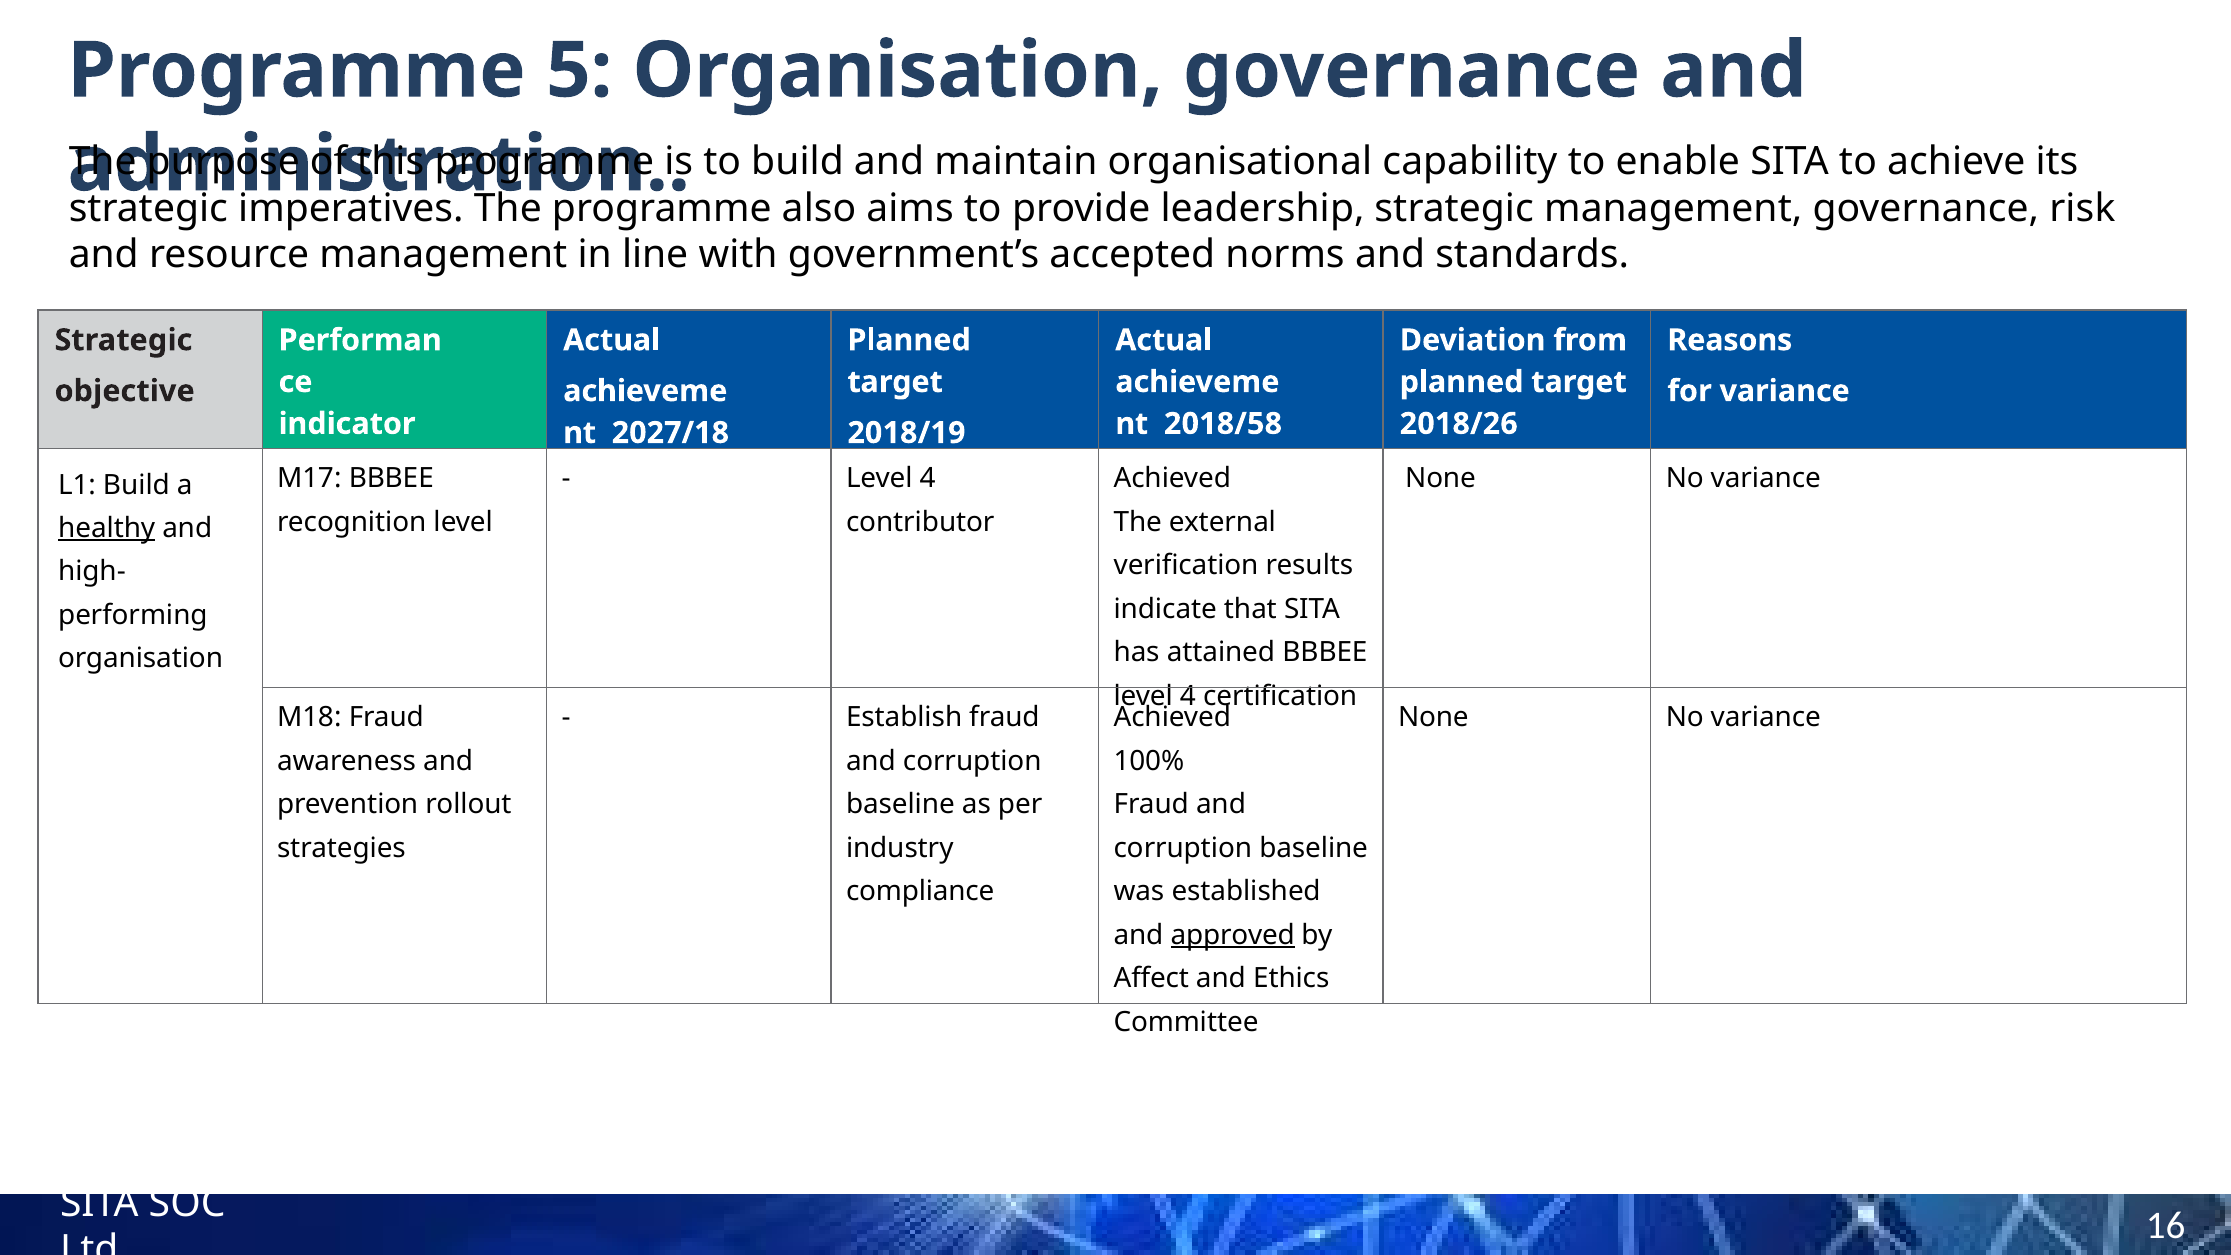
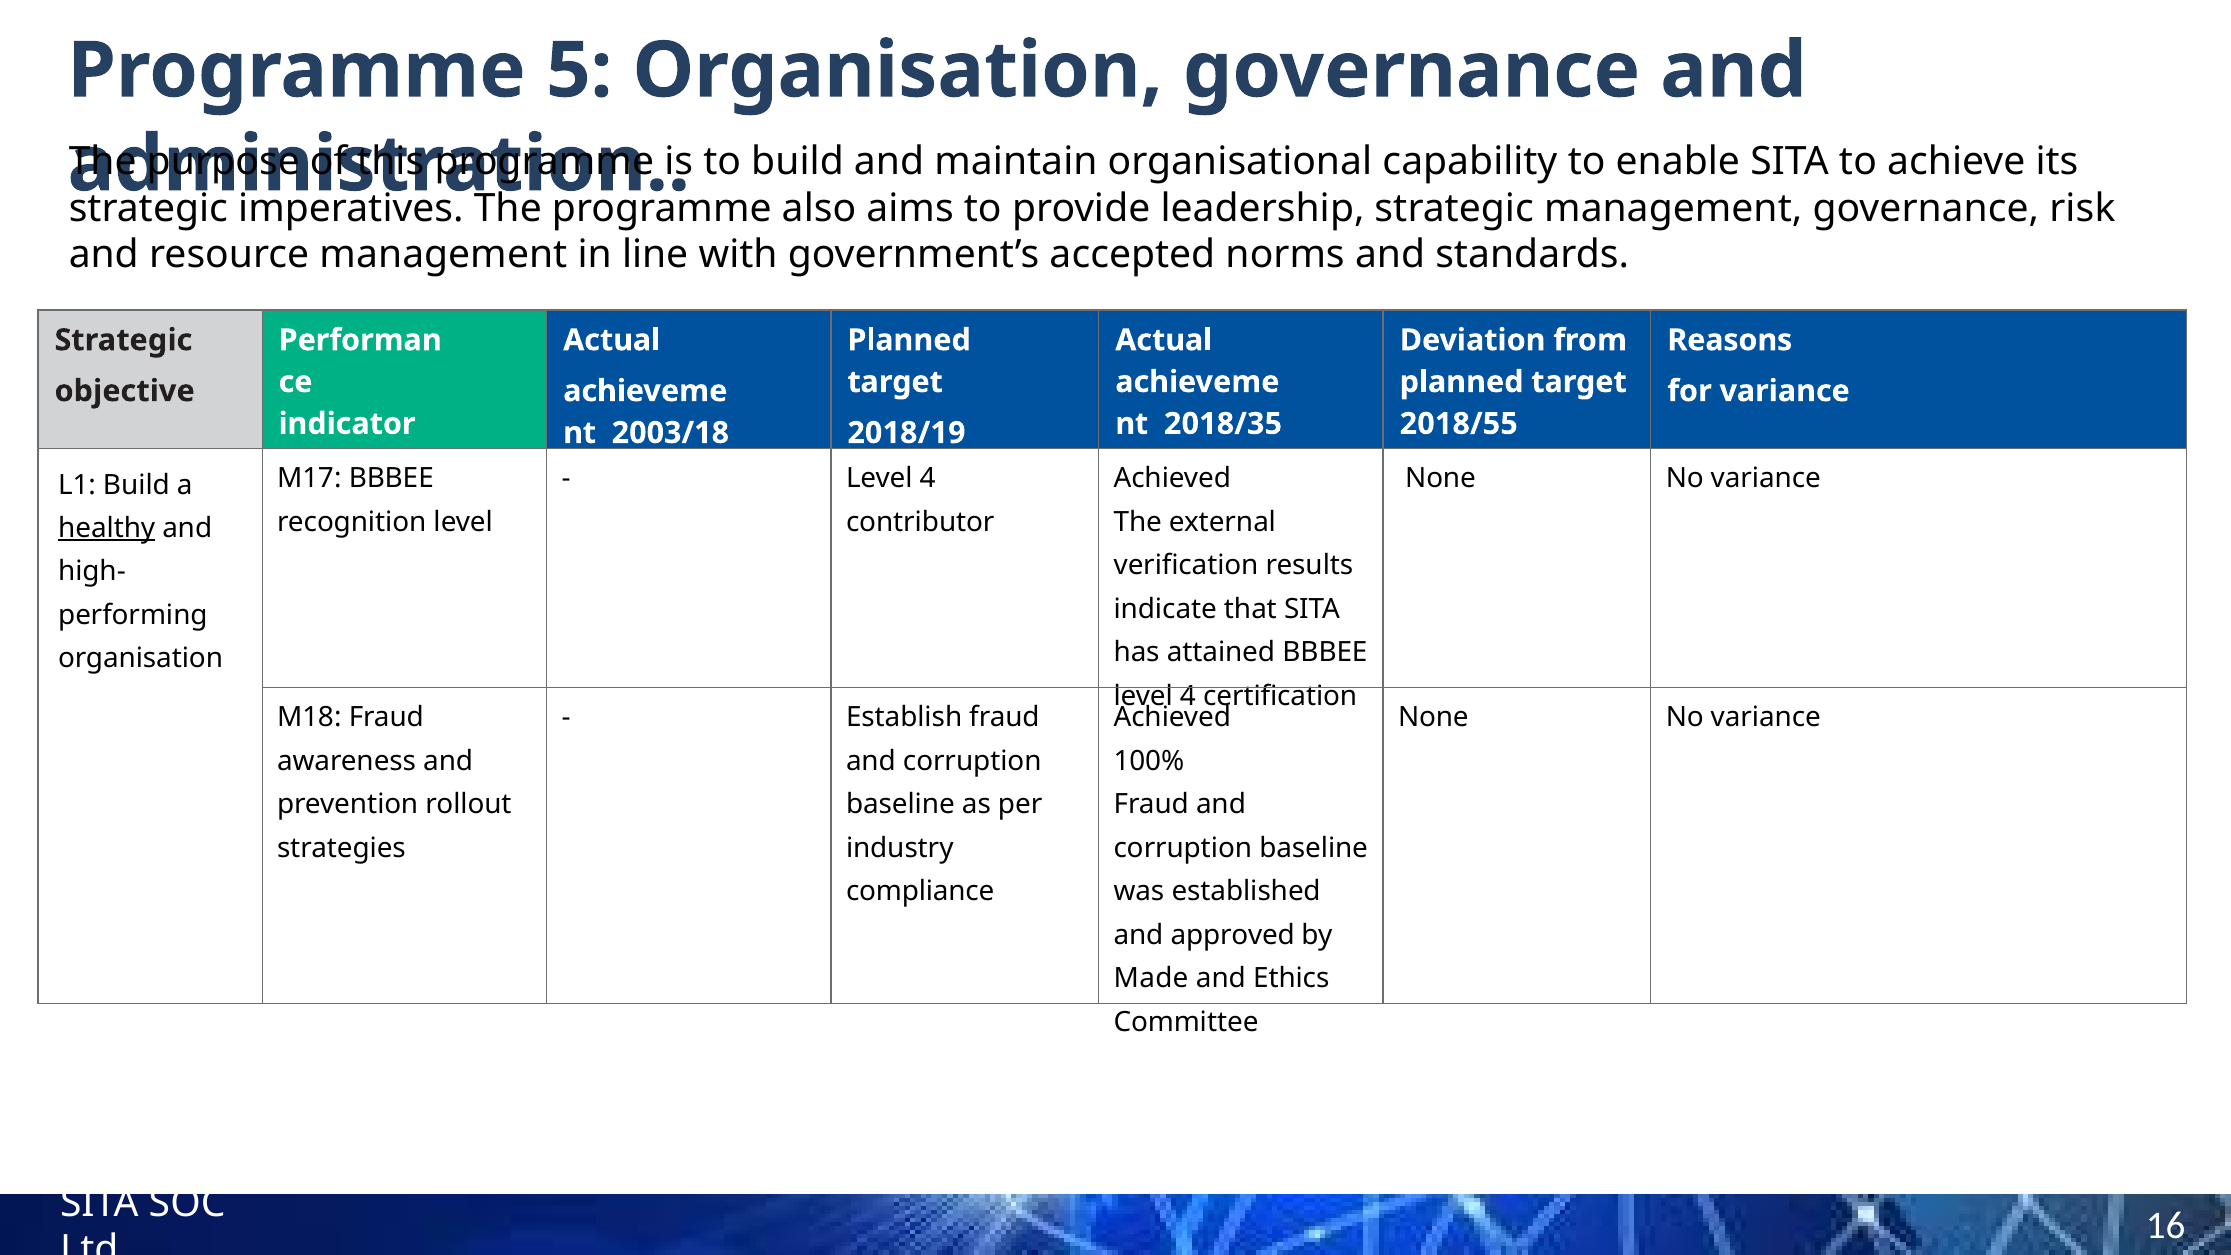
2018/58: 2018/58 -> 2018/35
2018/26: 2018/26 -> 2018/55
2027/18: 2027/18 -> 2003/18
approved underline: present -> none
Affect: Affect -> Made
